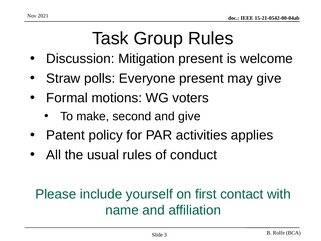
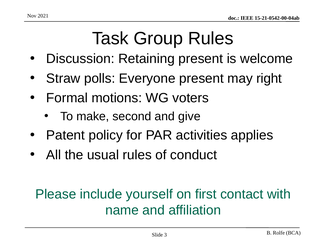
Mitigation: Mitigation -> Retaining
may give: give -> right
